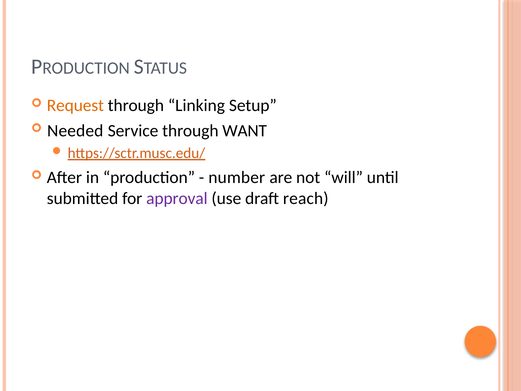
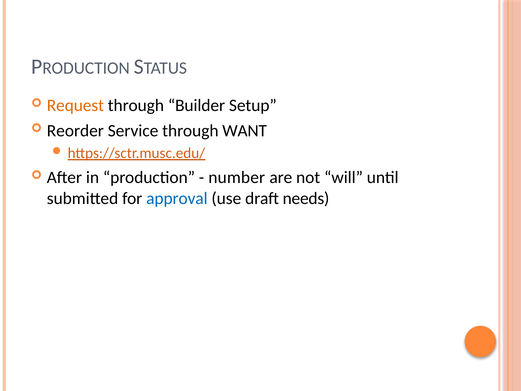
Linking: Linking -> Builder
Needed: Needed -> Reorder
approval colour: purple -> blue
reach: reach -> needs
